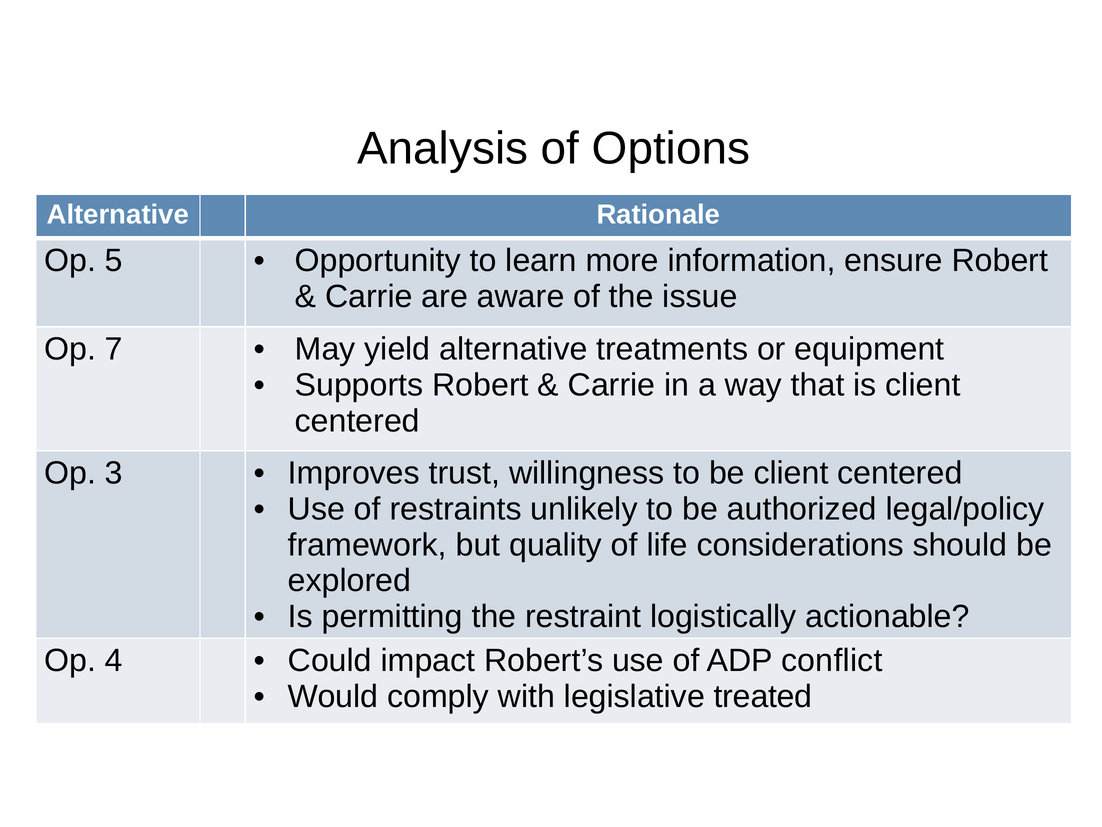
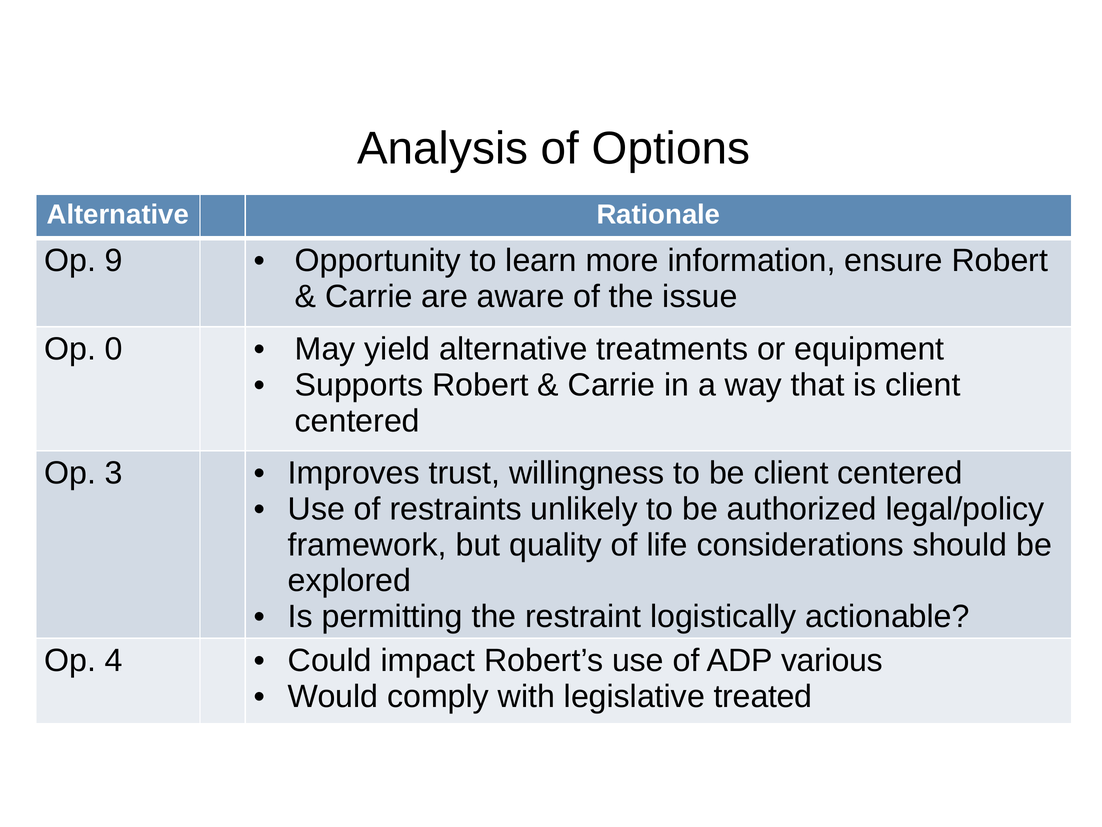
5: 5 -> 9
7: 7 -> 0
conflict: conflict -> various
